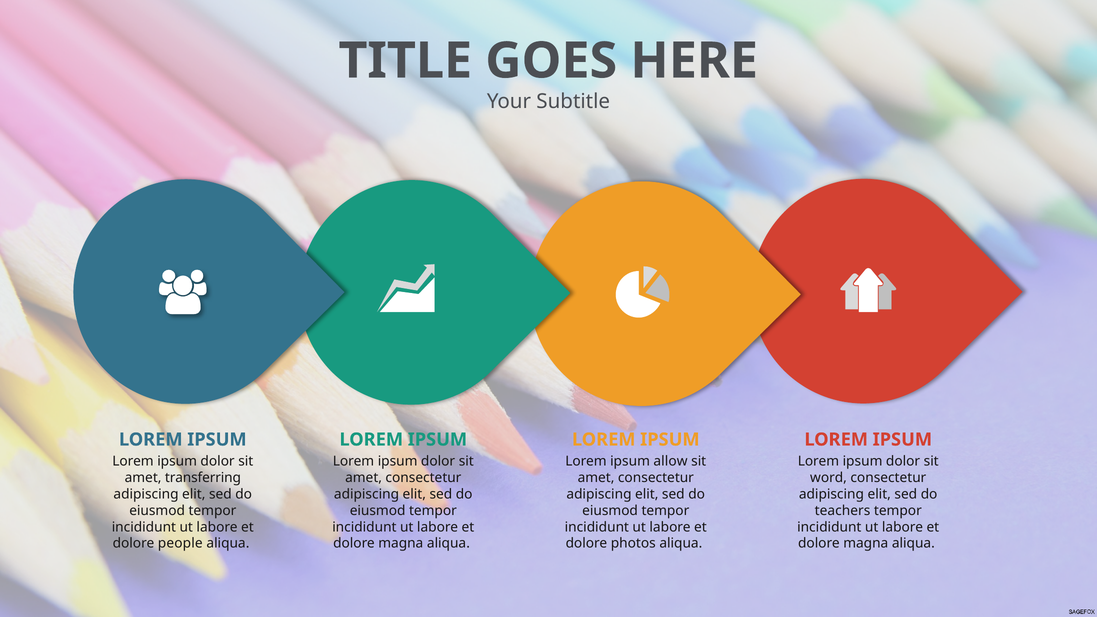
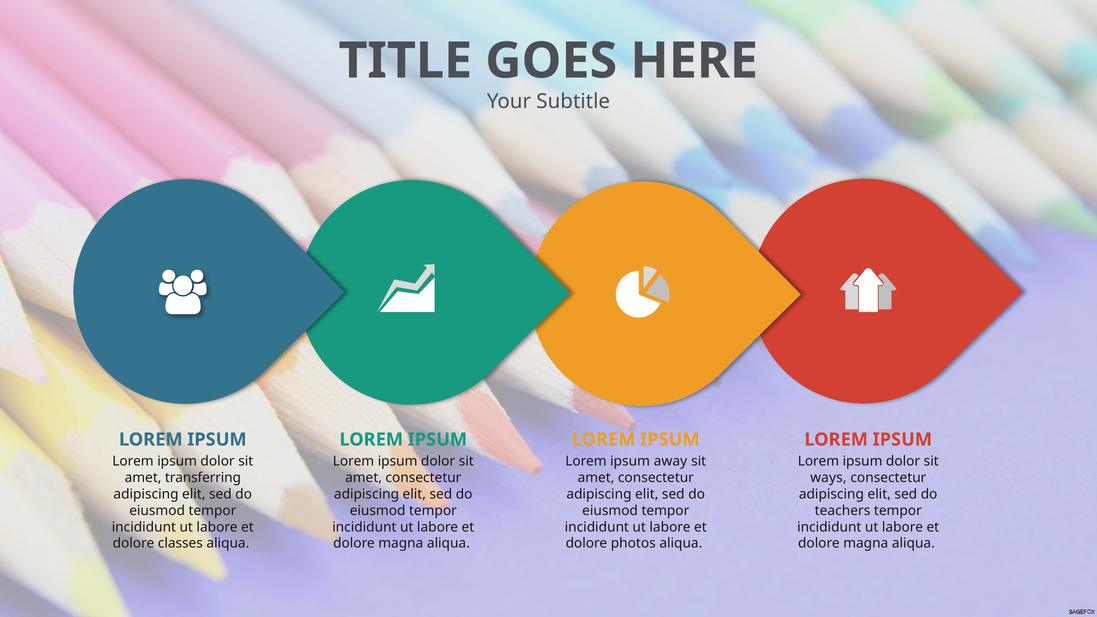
allow: allow -> away
word: word -> ways
people: people -> classes
